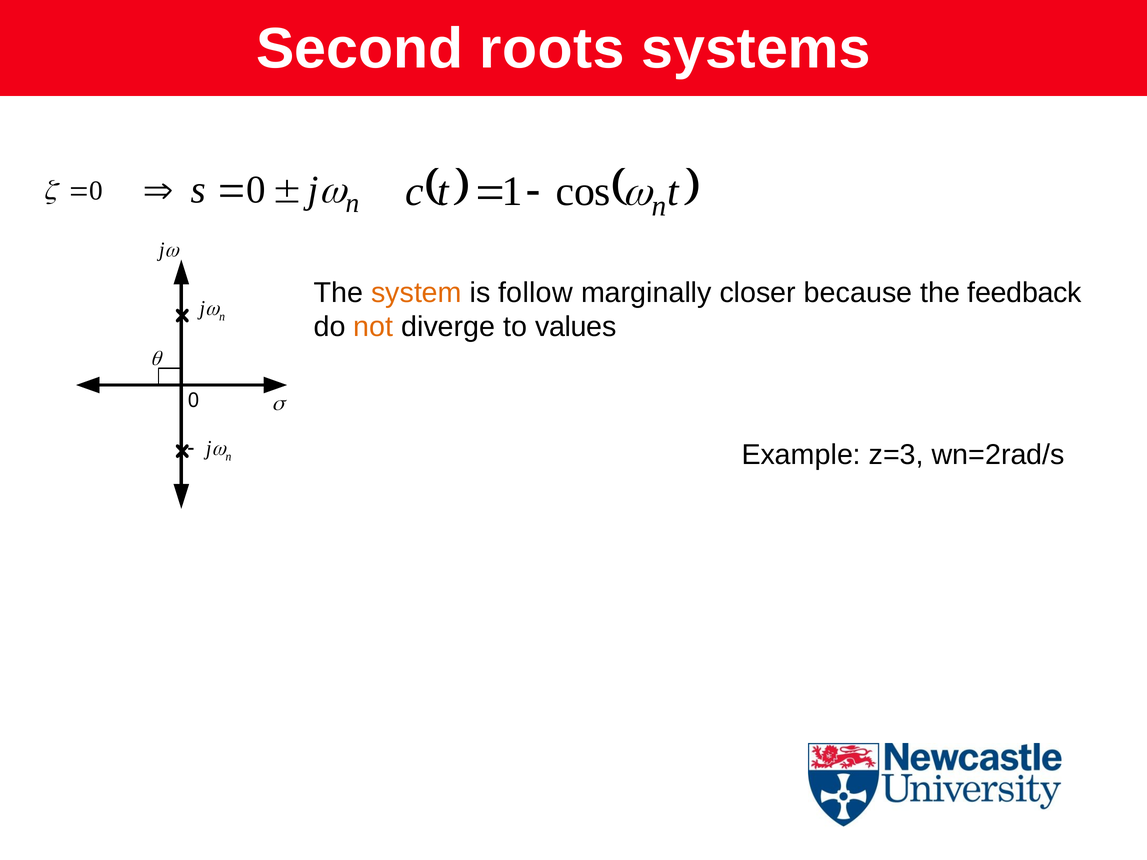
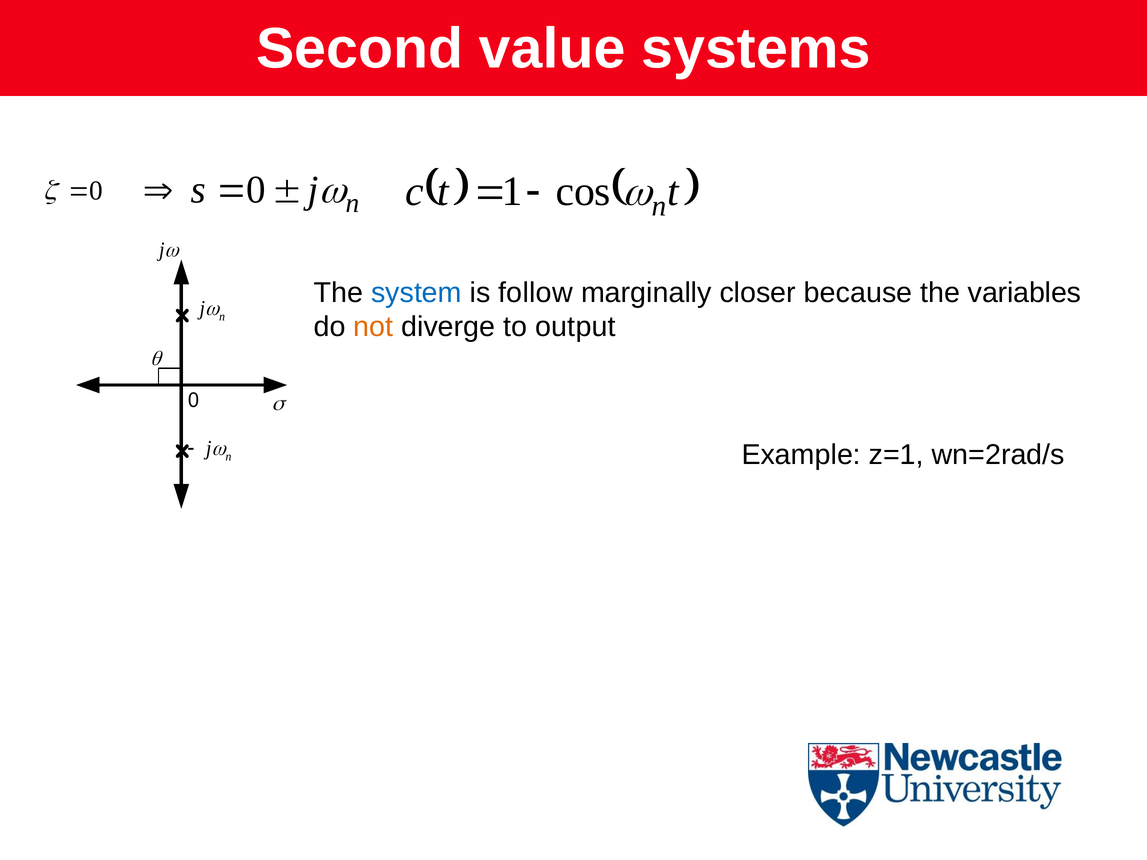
roots: roots -> value
system colour: orange -> blue
feedback: feedback -> variables
values: values -> output
z=3: z=3 -> z=1
